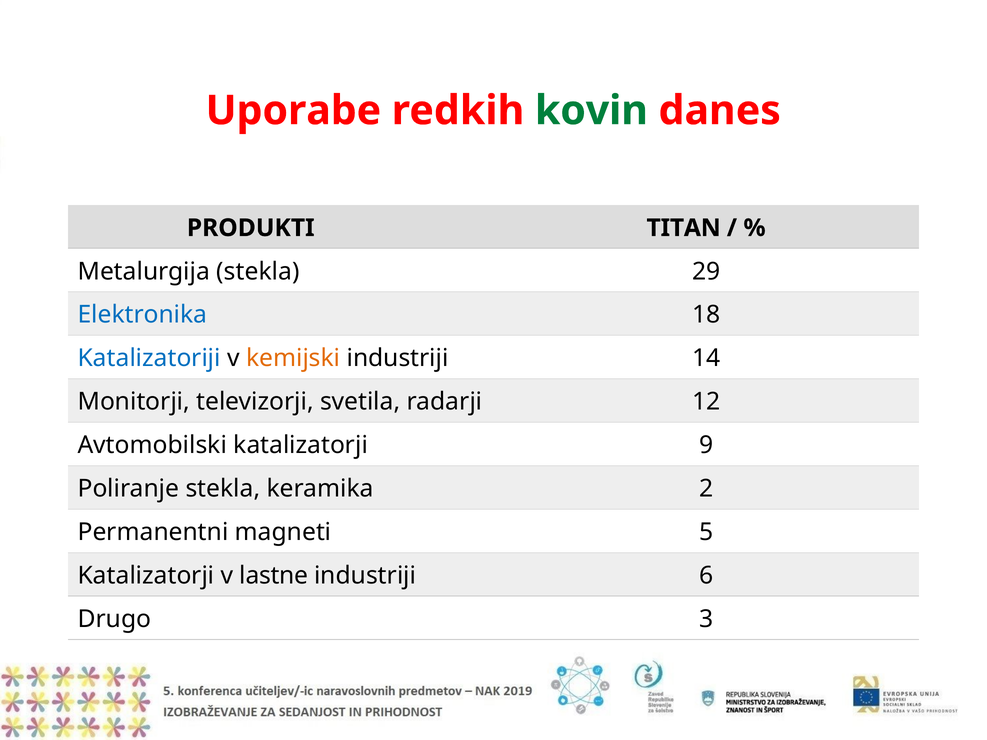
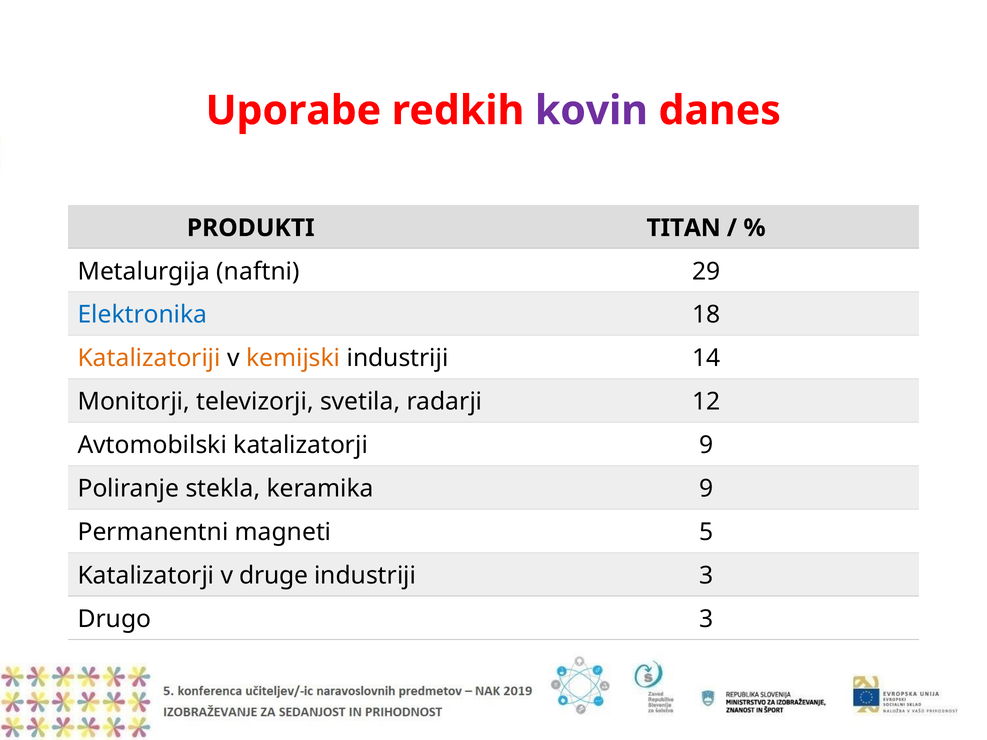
kovin colour: green -> purple
Metalurgija stekla: stekla -> naftni
Katalizatoriji colour: blue -> orange
keramika 2: 2 -> 9
lastne: lastne -> druge
industriji 6: 6 -> 3
